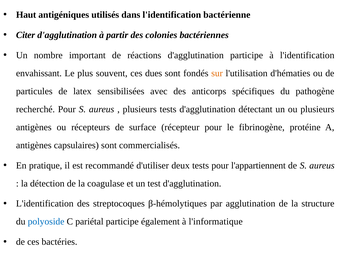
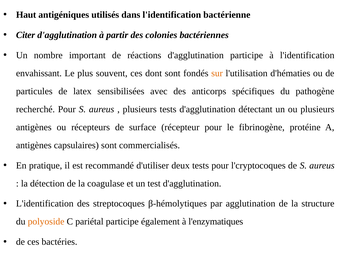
dues: dues -> dont
l'appartiennent: l'appartiennent -> l'cryptocoques
polyoside colour: blue -> orange
l'informatique: l'informatique -> l'enzymatiques
